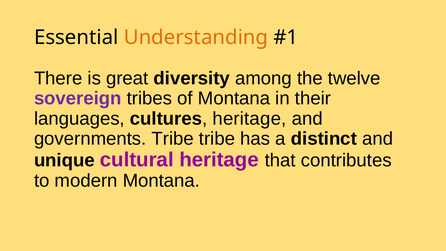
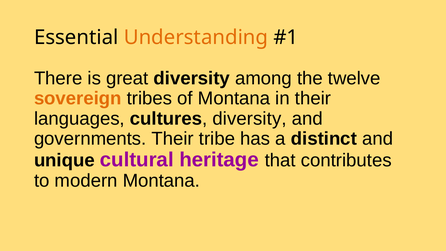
sovereign colour: purple -> orange
cultures heritage: heritage -> diversity
governments Tribe: Tribe -> Their
